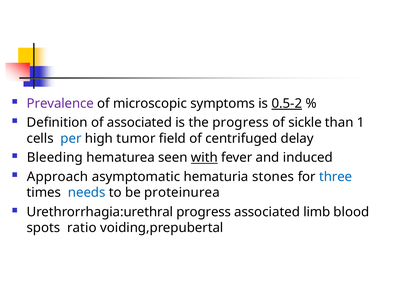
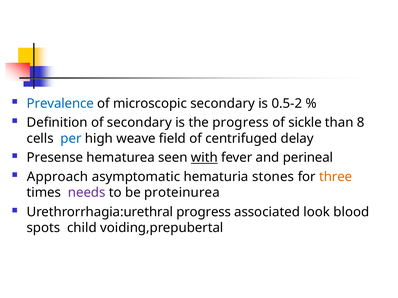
Prevalence colour: purple -> blue
microscopic symptoms: symptoms -> secondary
0.5-2 underline: present -> none
of associated: associated -> secondary
1: 1 -> 8
tumor: tumor -> weave
Bleeding: Bleeding -> Presense
induced: induced -> perineal
three colour: blue -> orange
needs colour: blue -> purple
limb: limb -> look
ratio: ratio -> child
